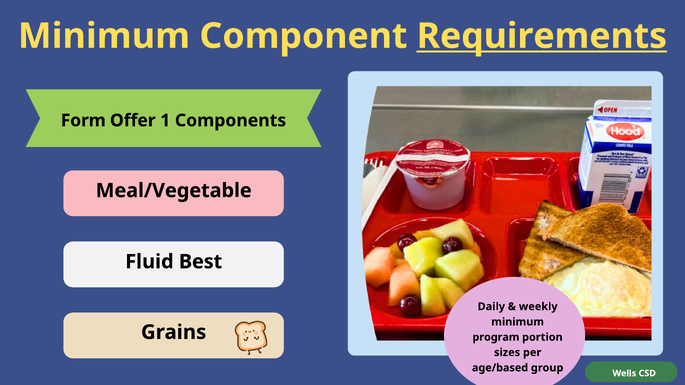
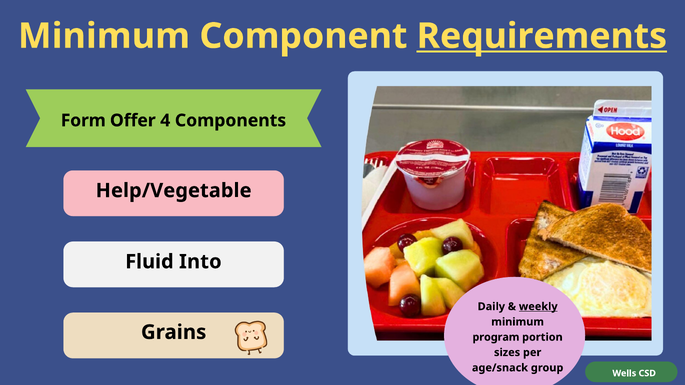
1: 1 -> 4
Meal/Vegetable: Meal/Vegetable -> Help/Vegetable
Best: Best -> Into
weekly underline: none -> present
age/based: age/based -> age/snack
